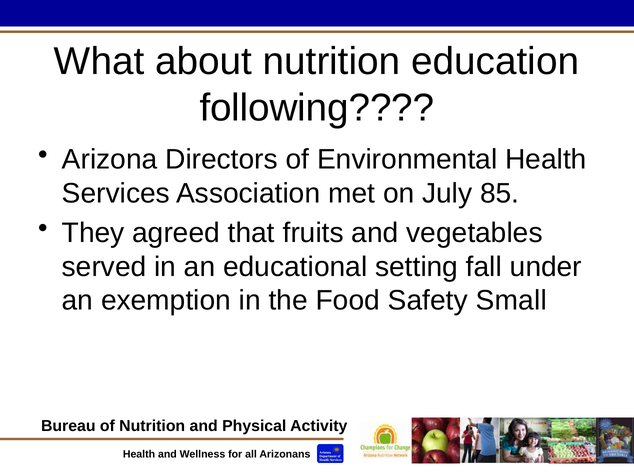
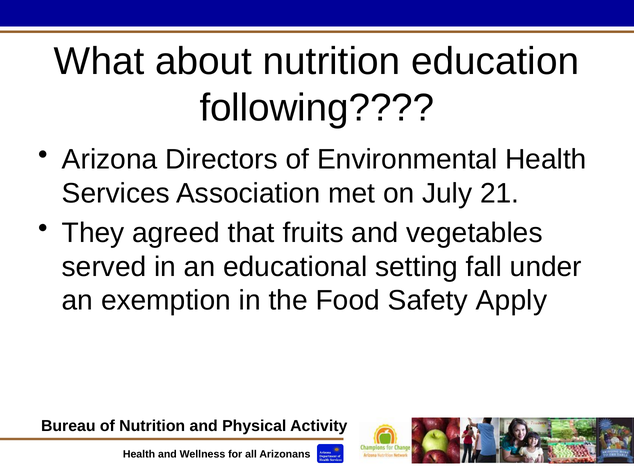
85: 85 -> 21
Small: Small -> Apply
